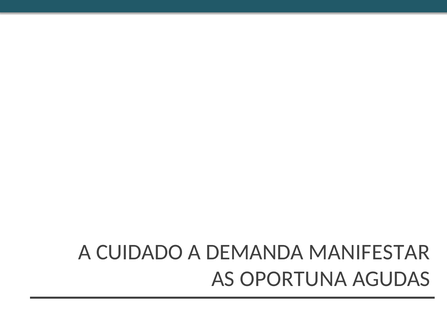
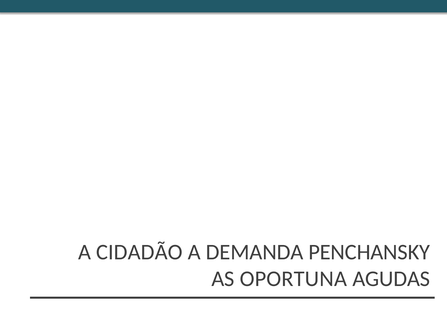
CUIDADO: CUIDADO -> CIDADÃO
MANIFESTAR: MANIFESTAR -> PENCHANSKY
